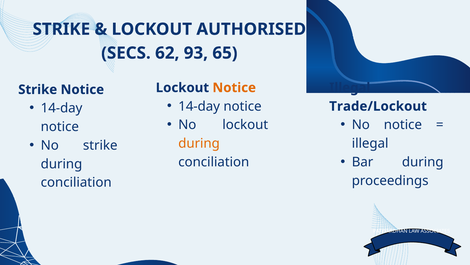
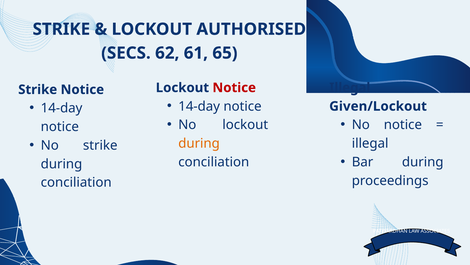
93: 93 -> 61
Notice at (234, 88) colour: orange -> red
Trade/Lockout: Trade/Lockout -> Given/Lockout
